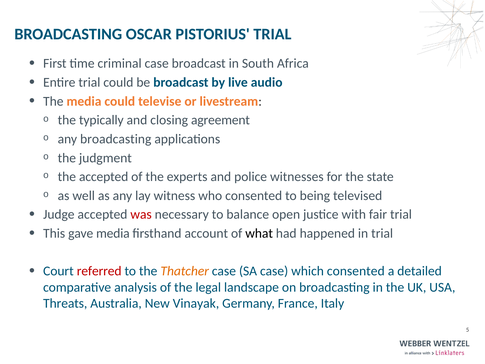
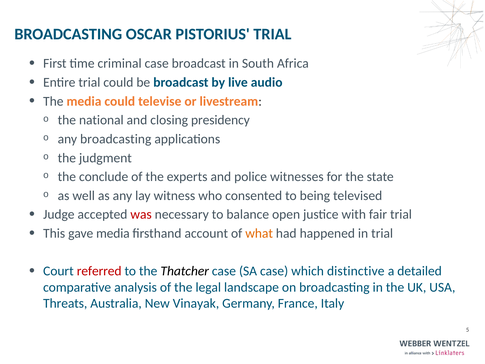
typically: typically -> national
agreement: agreement -> presidency
the accepted: accepted -> conclude
what colour: black -> orange
Thatcher colour: orange -> black
which consented: consented -> distinctive
